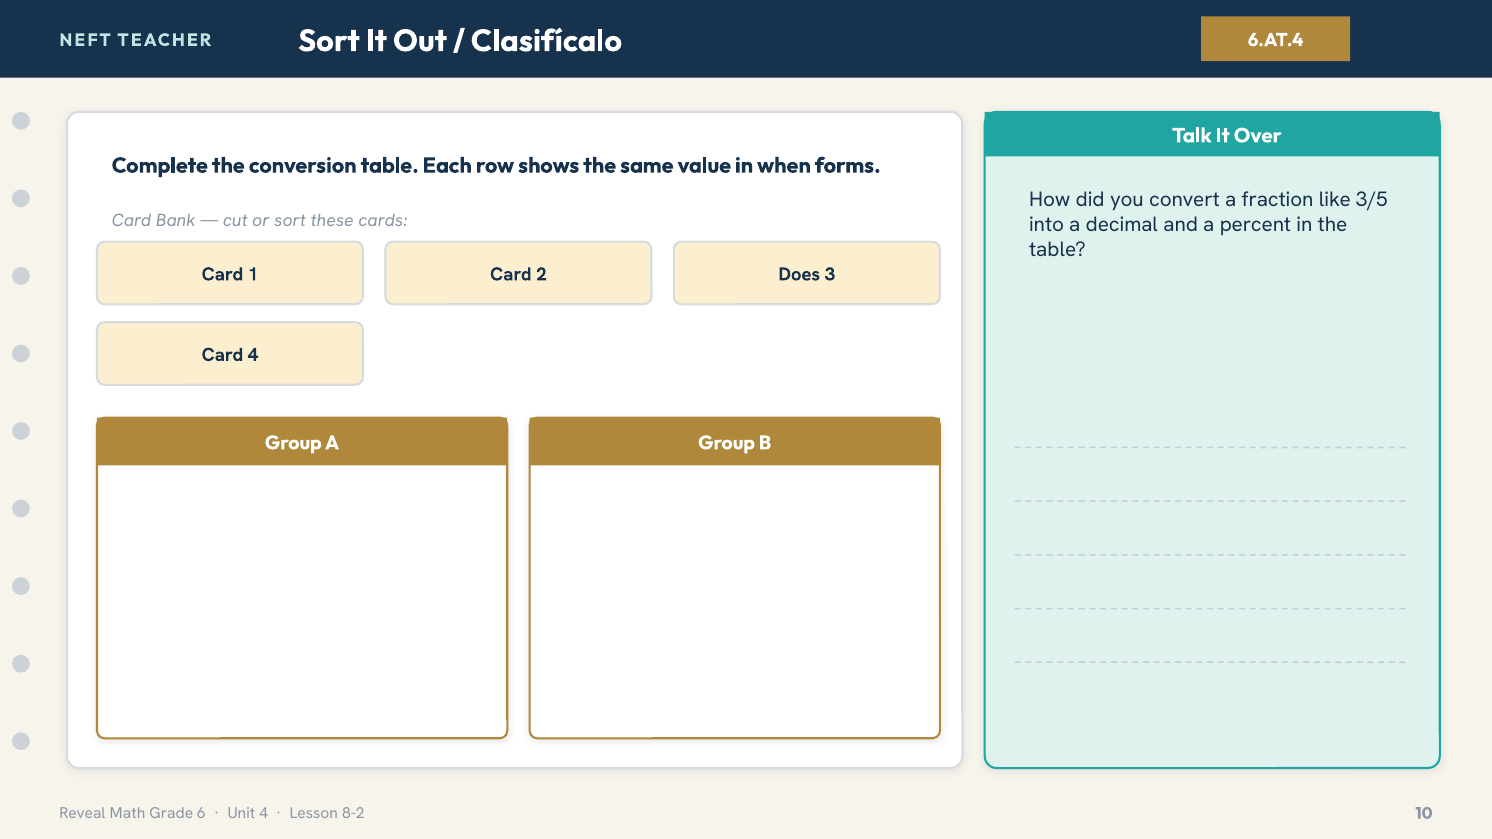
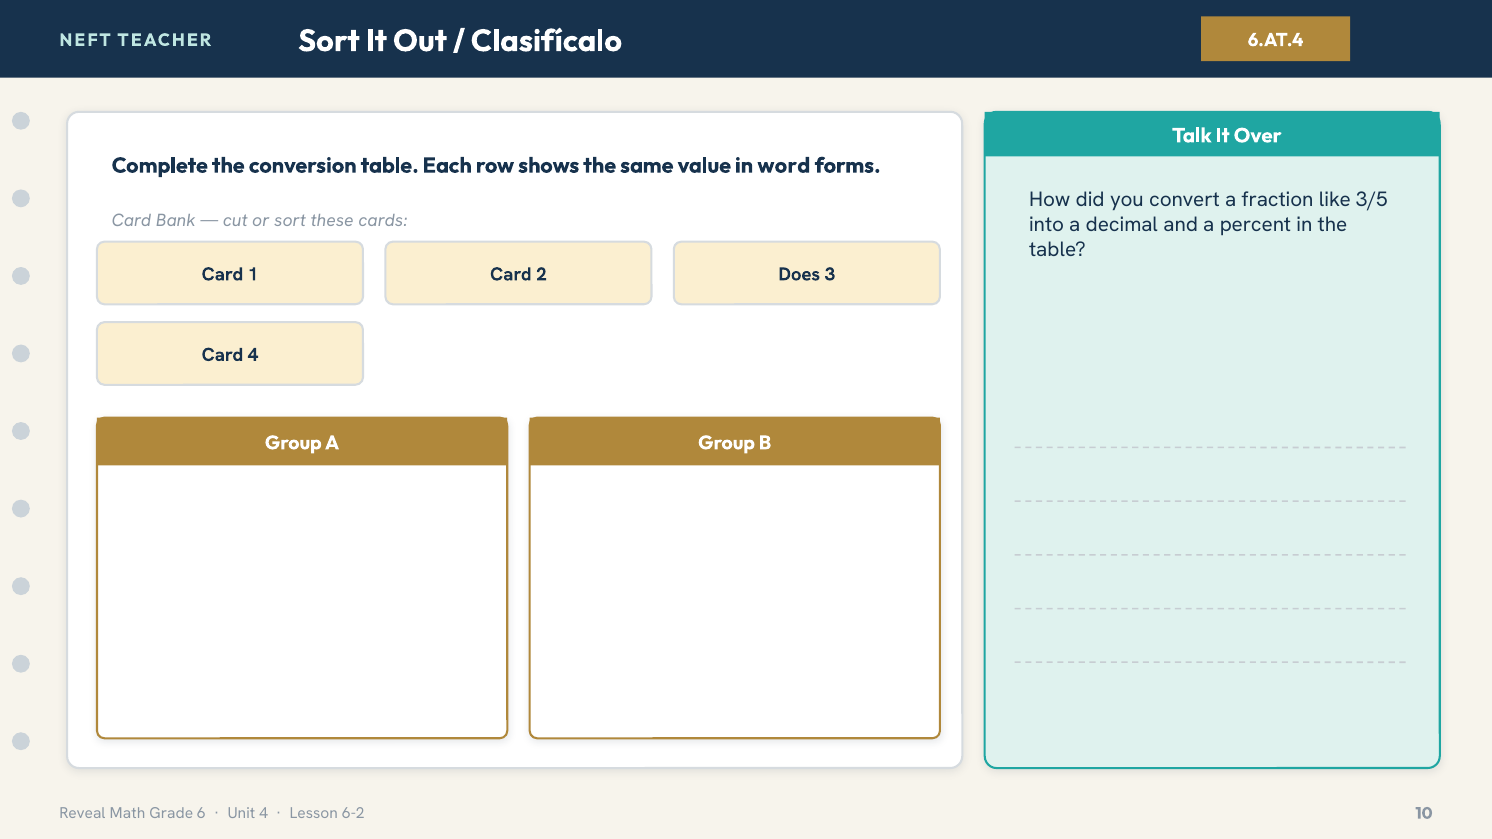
when: when -> word
8-2: 8-2 -> 6-2
